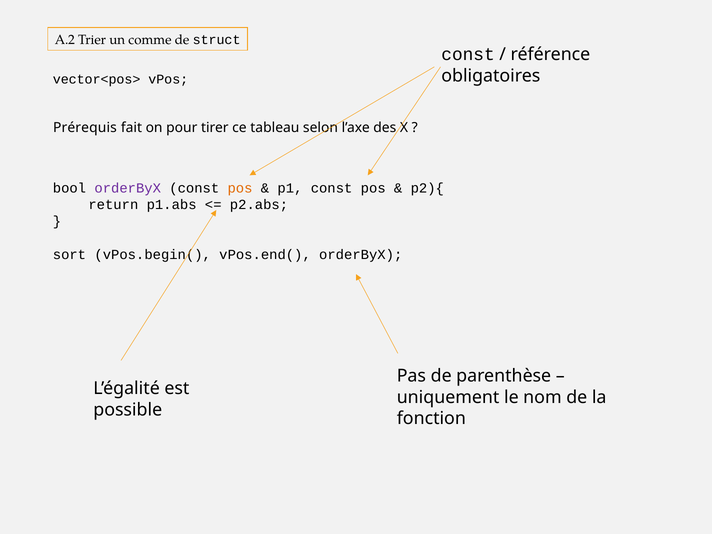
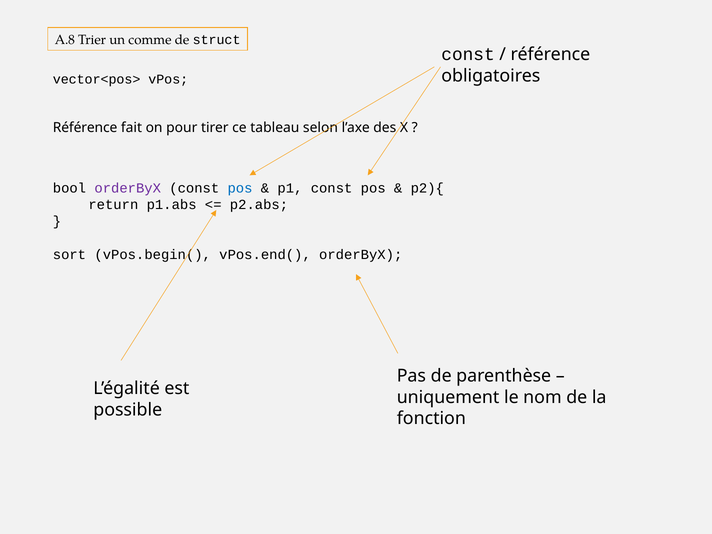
A.2: A.2 -> A.8
Prérequis at (85, 128): Prérequis -> Référence
pos at (240, 188) colour: orange -> blue
